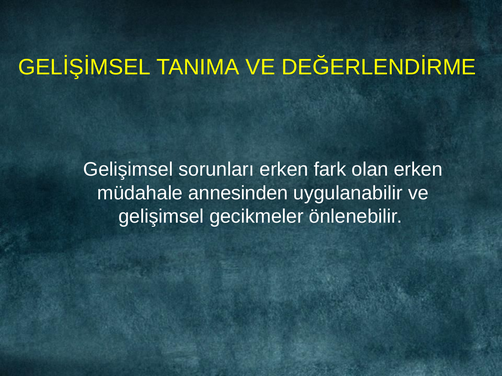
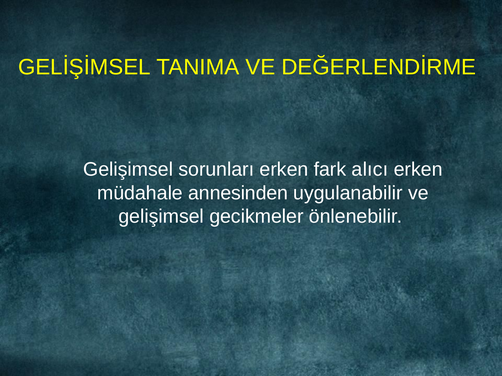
olan: olan -> alıcı
